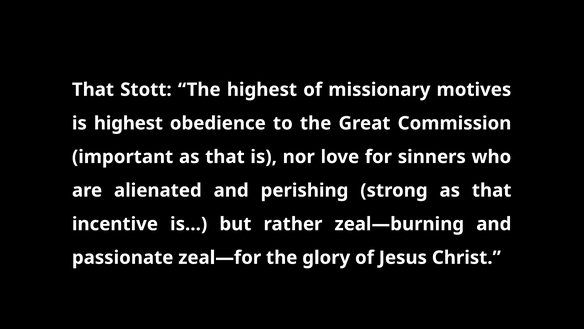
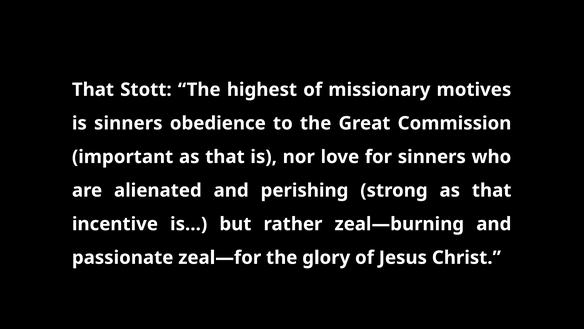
is highest: highest -> sinners
